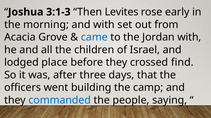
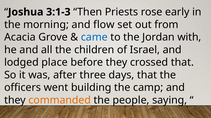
Levites: Levites -> Priests
and with: with -> flow
crossed find: find -> that
commanded colour: blue -> orange
